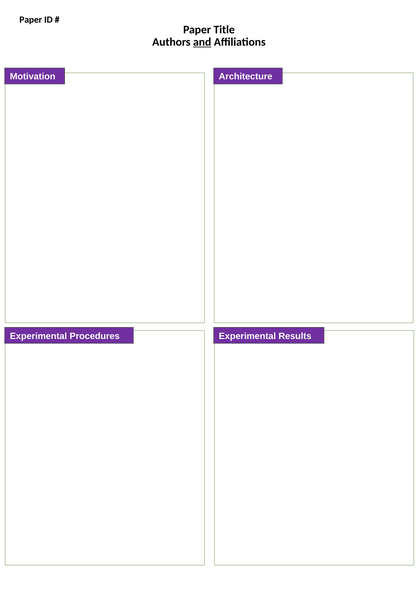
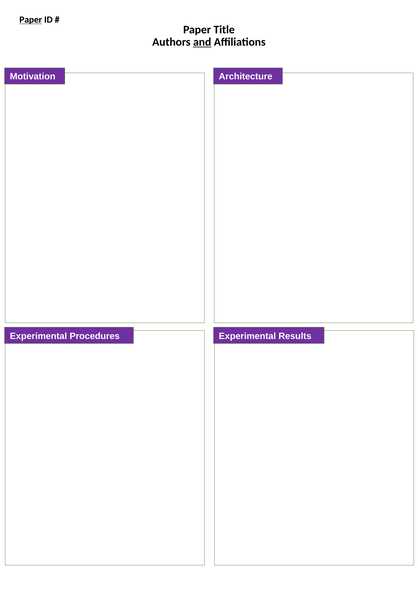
Paper at (31, 20) underline: none -> present
